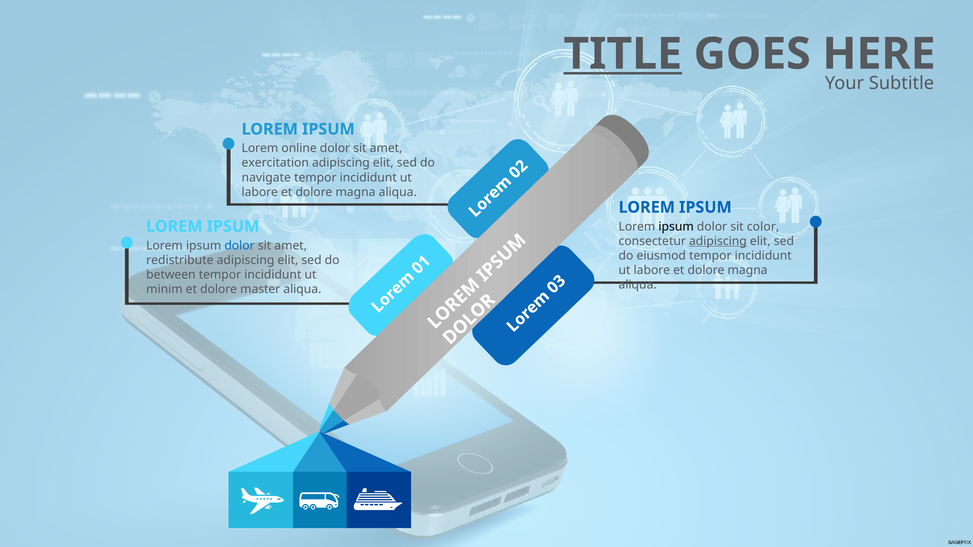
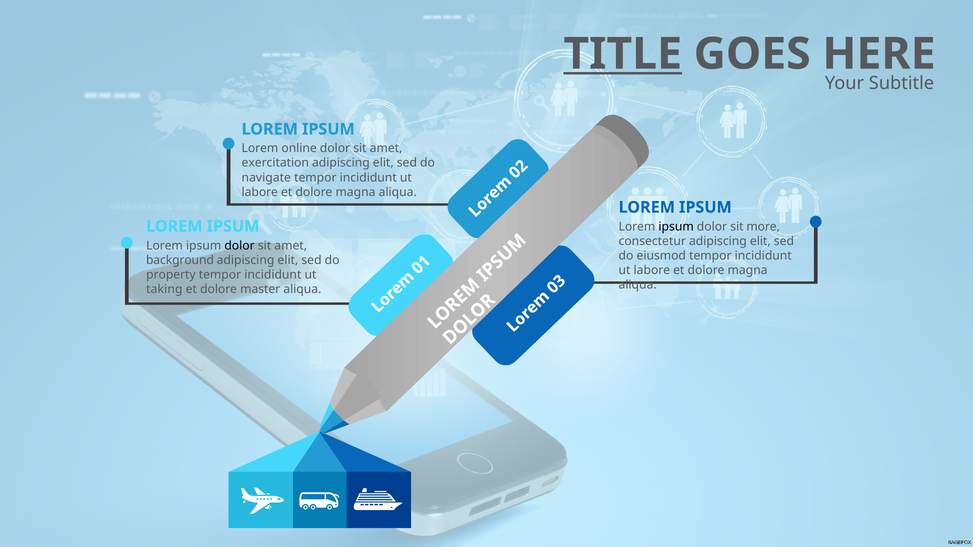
color: color -> more
adipiscing at (718, 241) underline: present -> none
dolor at (240, 246) colour: blue -> black
redistribute: redistribute -> background
between: between -> property
minim: minim -> taking
